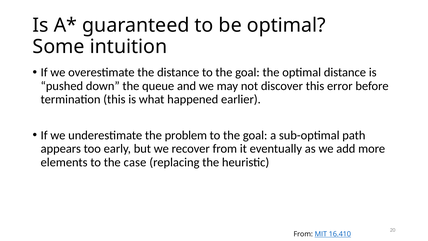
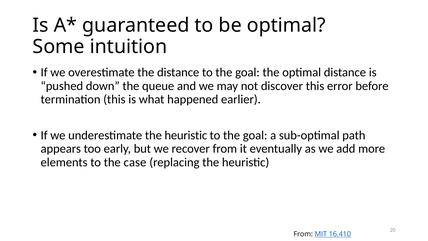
underestimate the problem: problem -> heuristic
